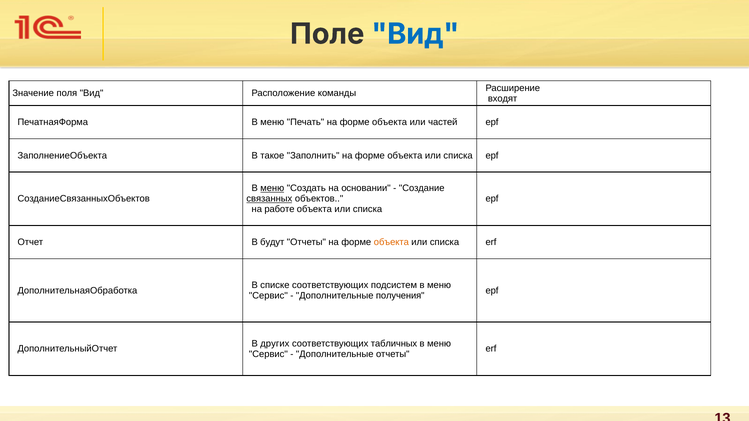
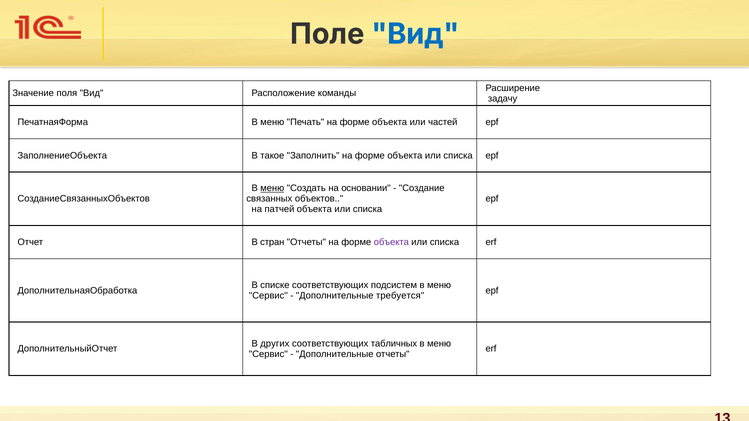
входят: входят -> задачу
связанных underline: present -> none
работе: работе -> патчей
будут: будут -> стран
объекта at (391, 242) colour: orange -> purple
получения: получения -> требуется
